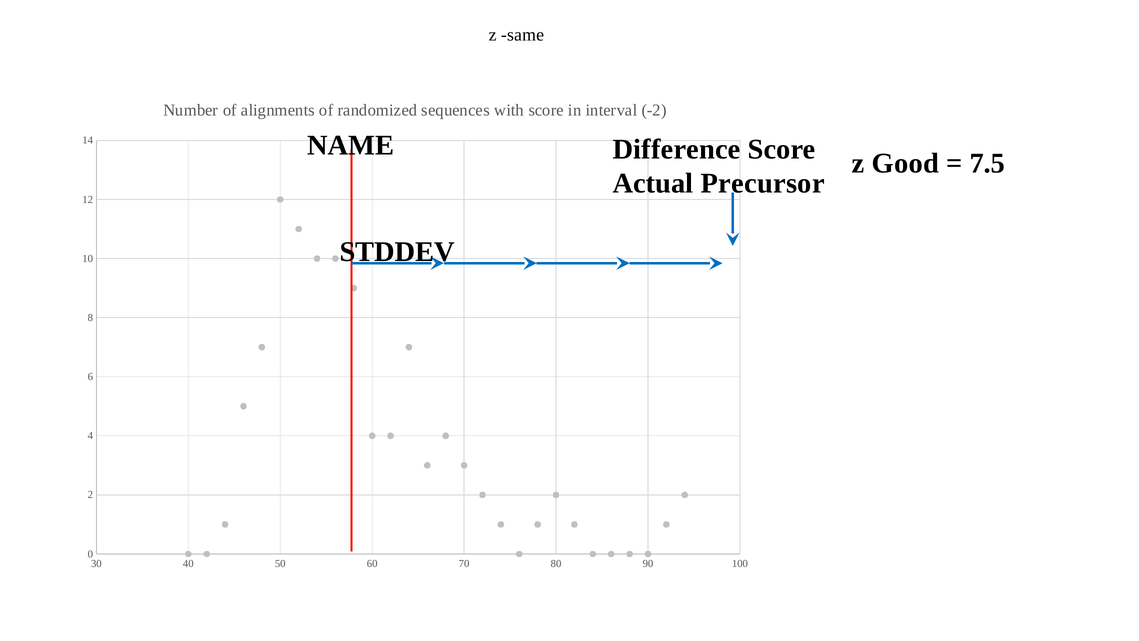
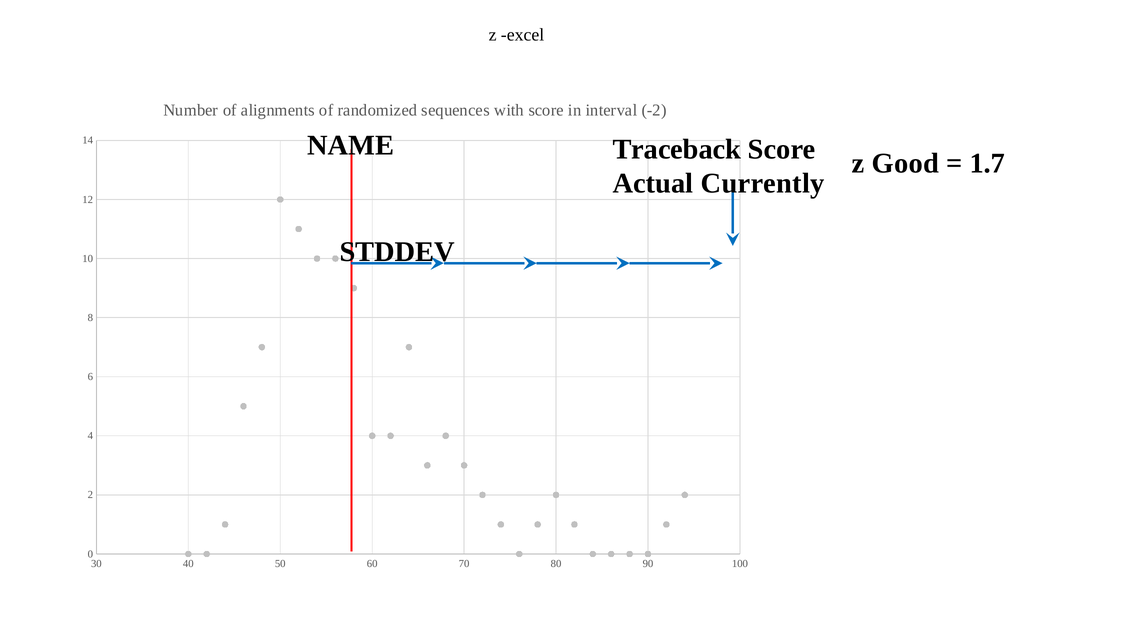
same: same -> excel
Difference: Difference -> Traceback
7.5: 7.5 -> 1.7
Precursor: Precursor -> Currently
